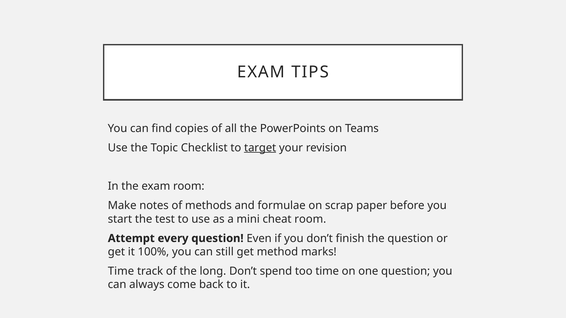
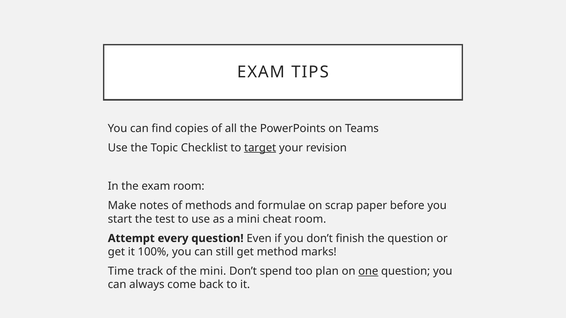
the long: long -> mini
too time: time -> plan
one underline: none -> present
